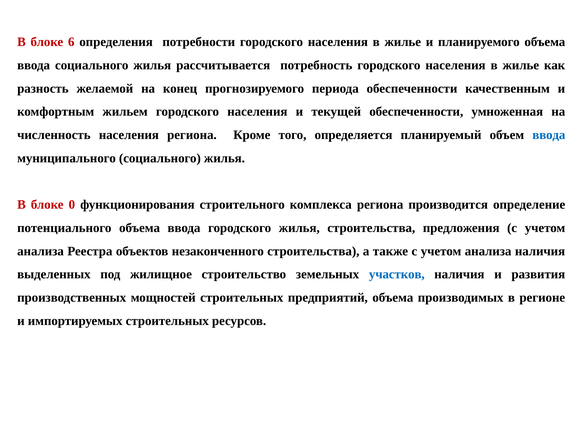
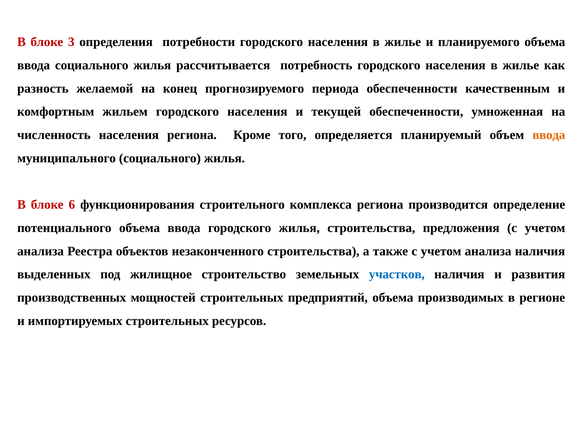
6: 6 -> 3
ввода at (549, 135) colour: blue -> orange
0: 0 -> 6
